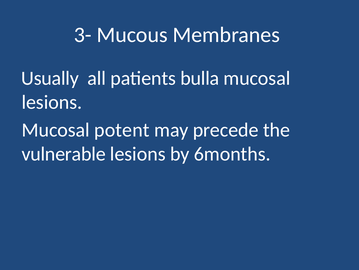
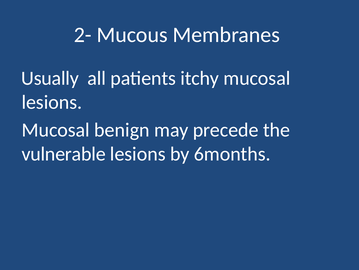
3-: 3- -> 2-
bulla: bulla -> itchy
potent: potent -> benign
